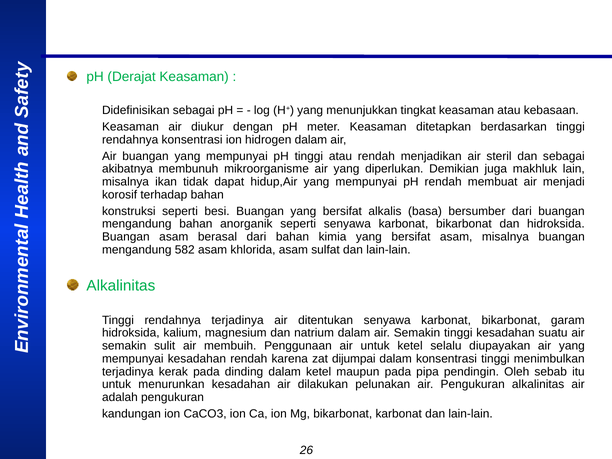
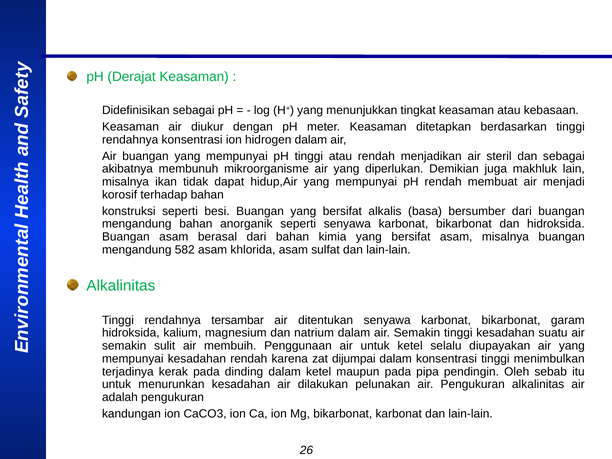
rendahnya terjadinya: terjadinya -> tersambar
